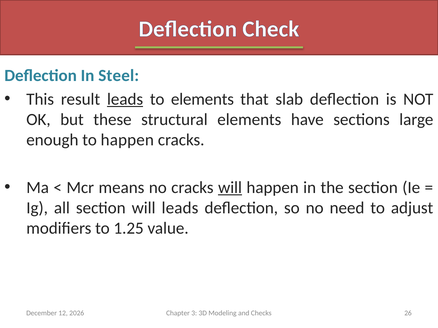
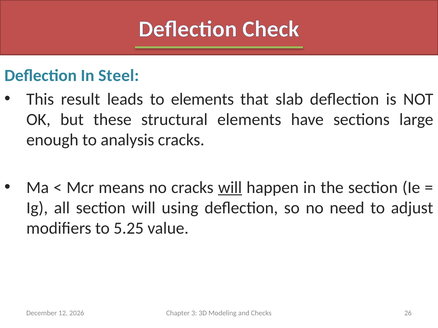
leads at (125, 99) underline: present -> none
to happen: happen -> analysis
will leads: leads -> using
1.25: 1.25 -> 5.25
